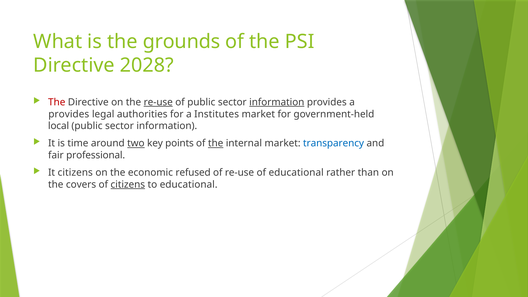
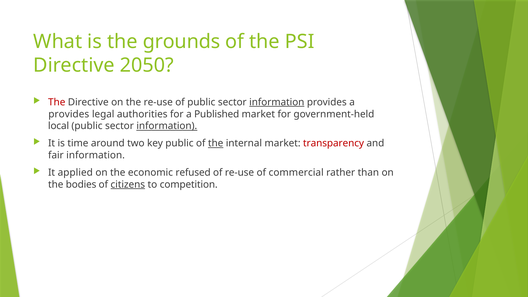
2028: 2028 -> 2050
re-use at (158, 102) underline: present -> none
Institutes: Institutes -> Published
information at (167, 126) underline: none -> present
two underline: present -> none
key points: points -> public
transparency colour: blue -> red
fair professional: professional -> information
It citizens: citizens -> applied
of educational: educational -> commercial
covers: covers -> bodies
to educational: educational -> competition
